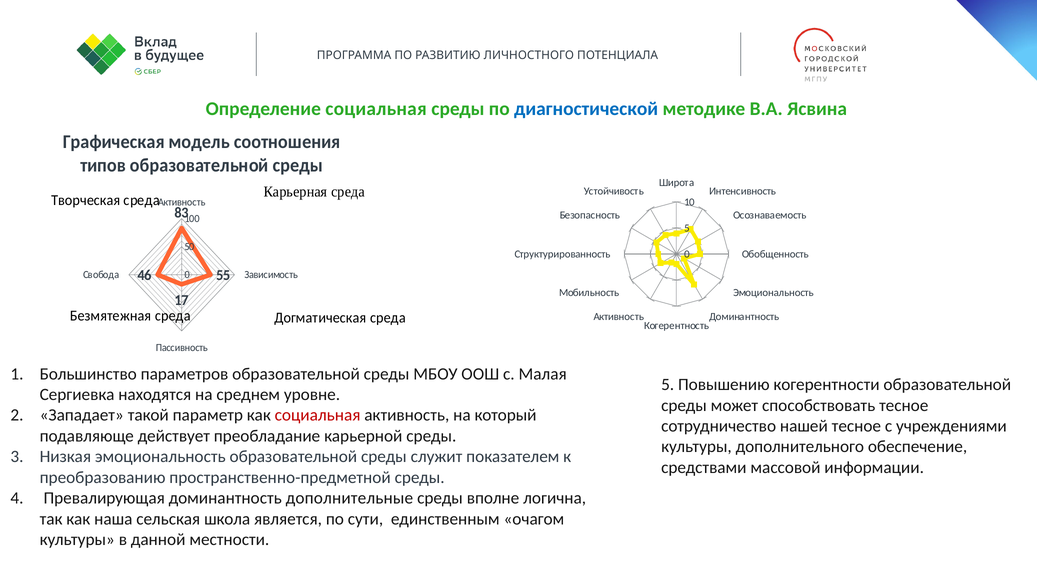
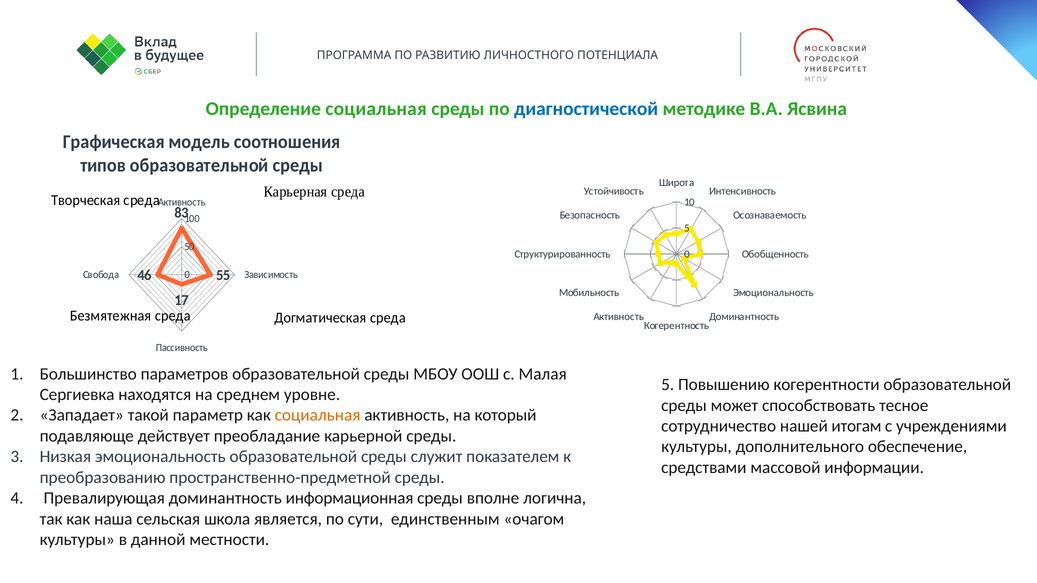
социальная at (318, 415) colour: red -> orange
нашей тесное: тесное -> итогам
дополнительные: дополнительные -> информационная
